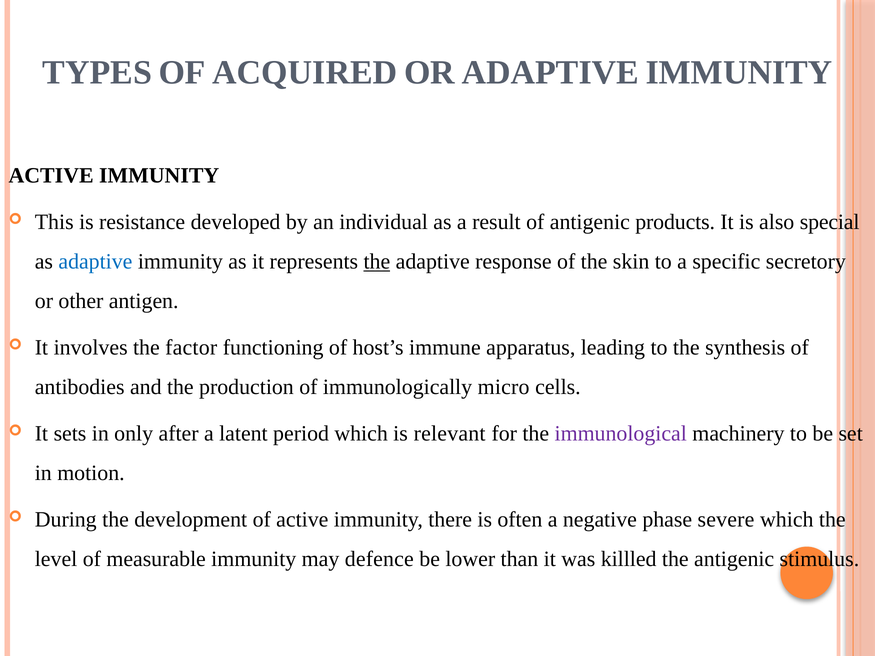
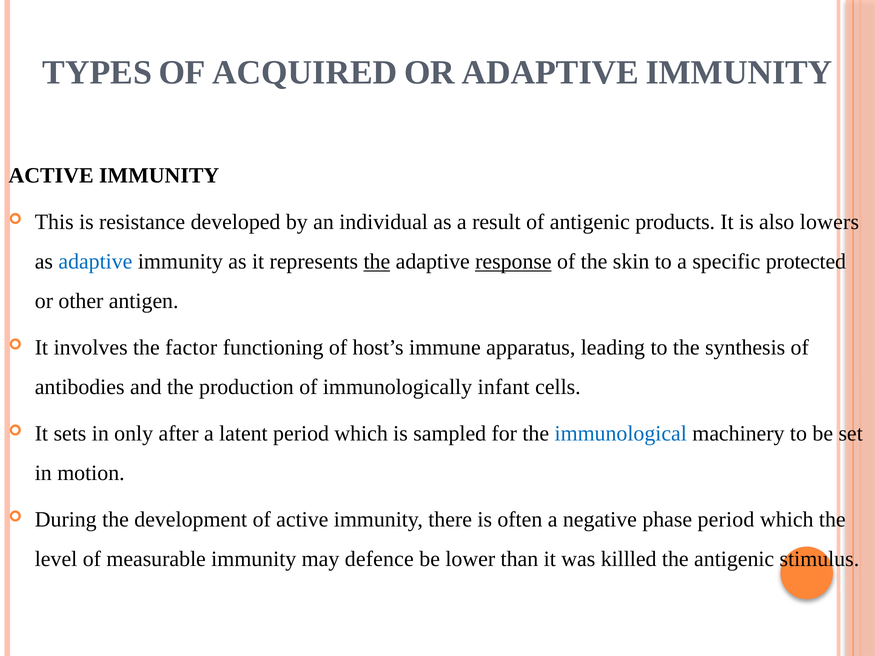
special: special -> lowers
response underline: none -> present
secretory: secretory -> protected
micro: micro -> infant
relevant: relevant -> sampled
immunological colour: purple -> blue
phase severe: severe -> period
